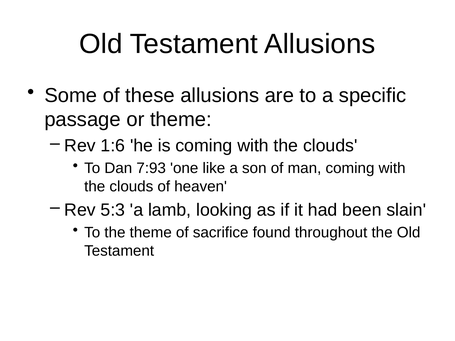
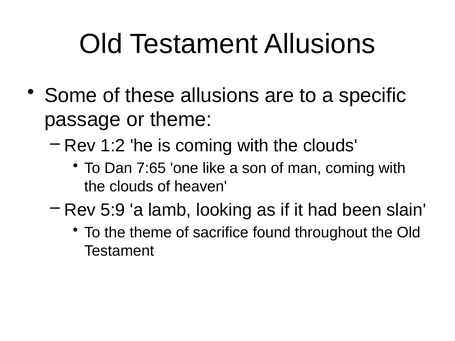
1:6: 1:6 -> 1:2
7:93: 7:93 -> 7:65
5:3: 5:3 -> 5:9
